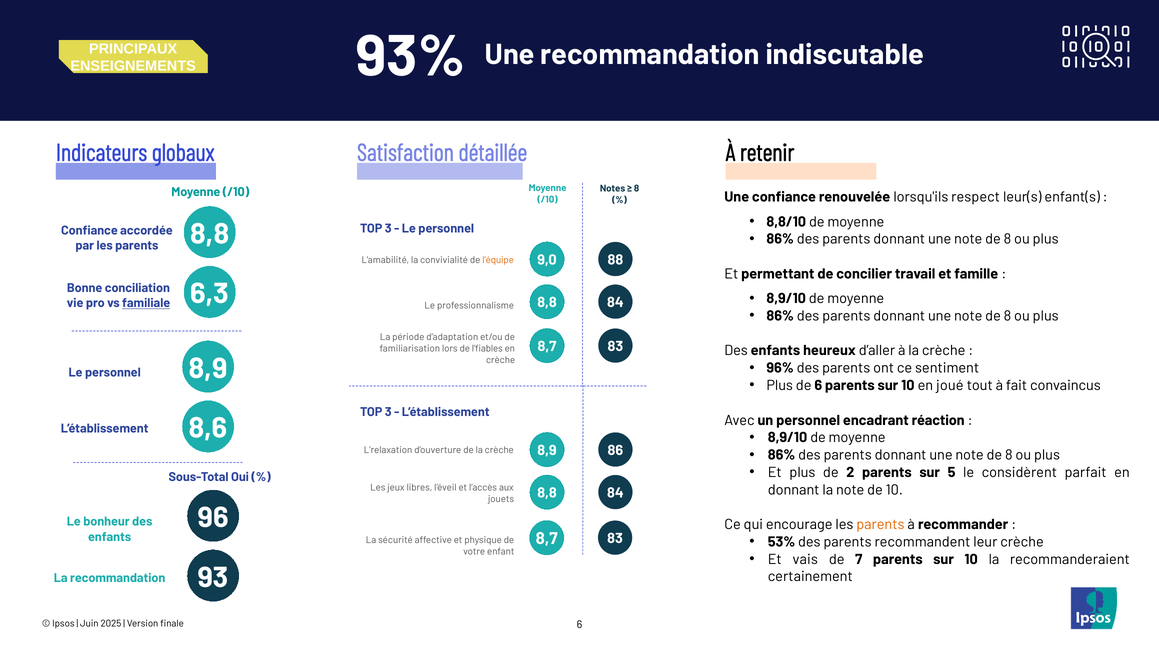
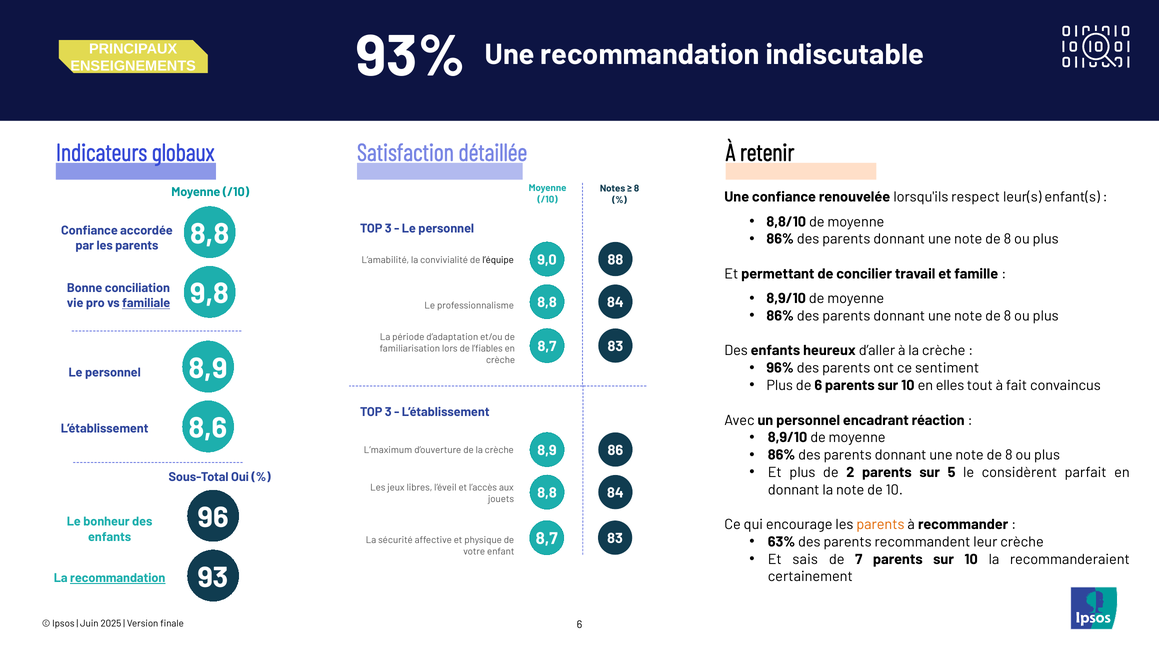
l’équipe colour: orange -> black
6,3: 6,3 -> 9,8
joué: joué -> elles
L’relaxation: L’relaxation -> L’maximum
53%: 53% -> 63%
vais: vais -> sais
recommandation at (118, 578) underline: none -> present
